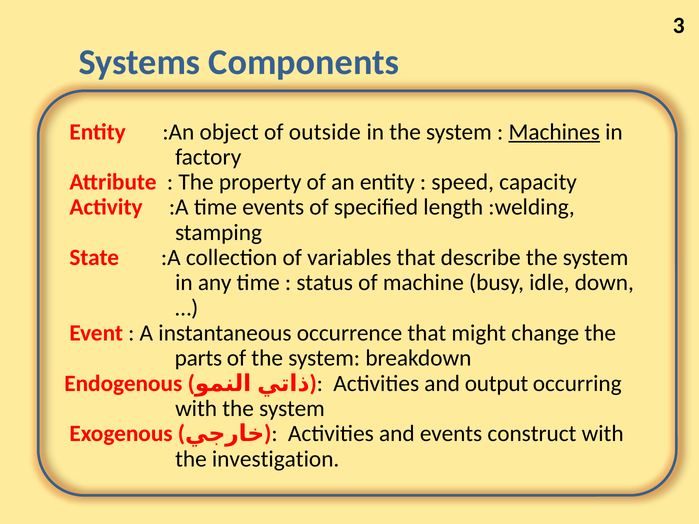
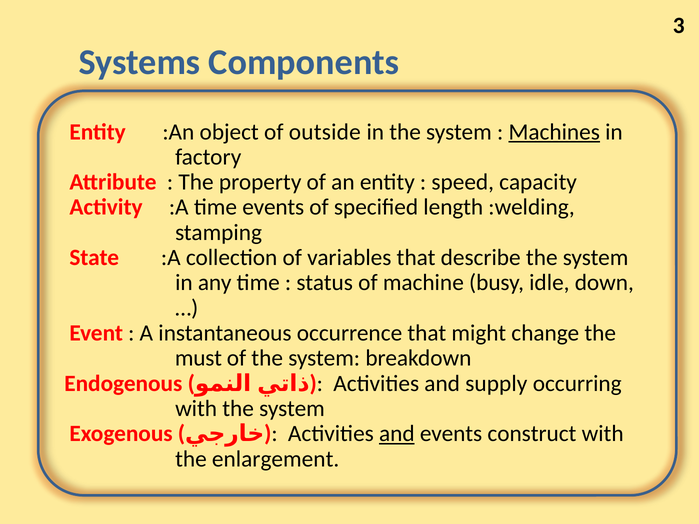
parts: parts -> must
output: output -> supply
and at (397, 434) underline: none -> present
investigation: investigation -> enlargement
